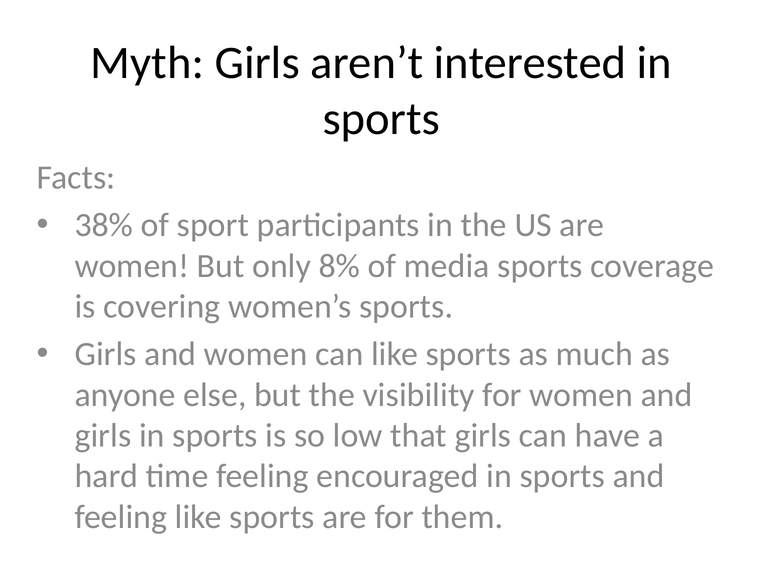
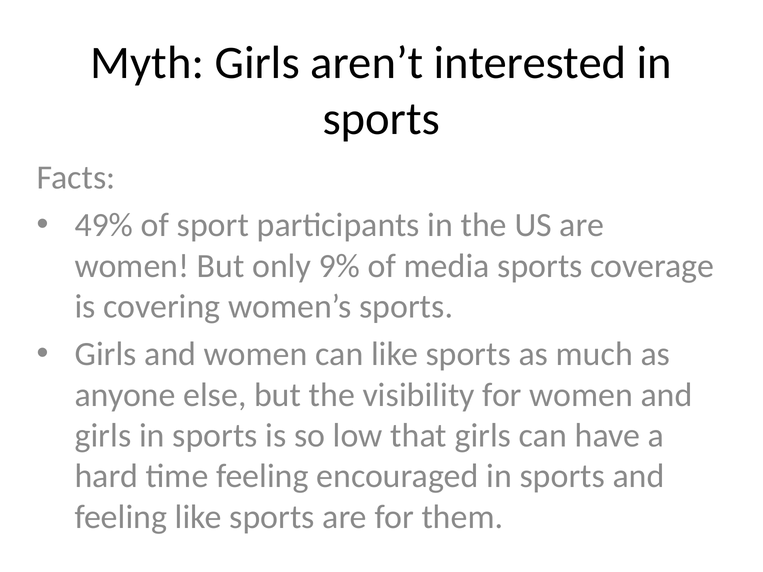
38%: 38% -> 49%
8%: 8% -> 9%
